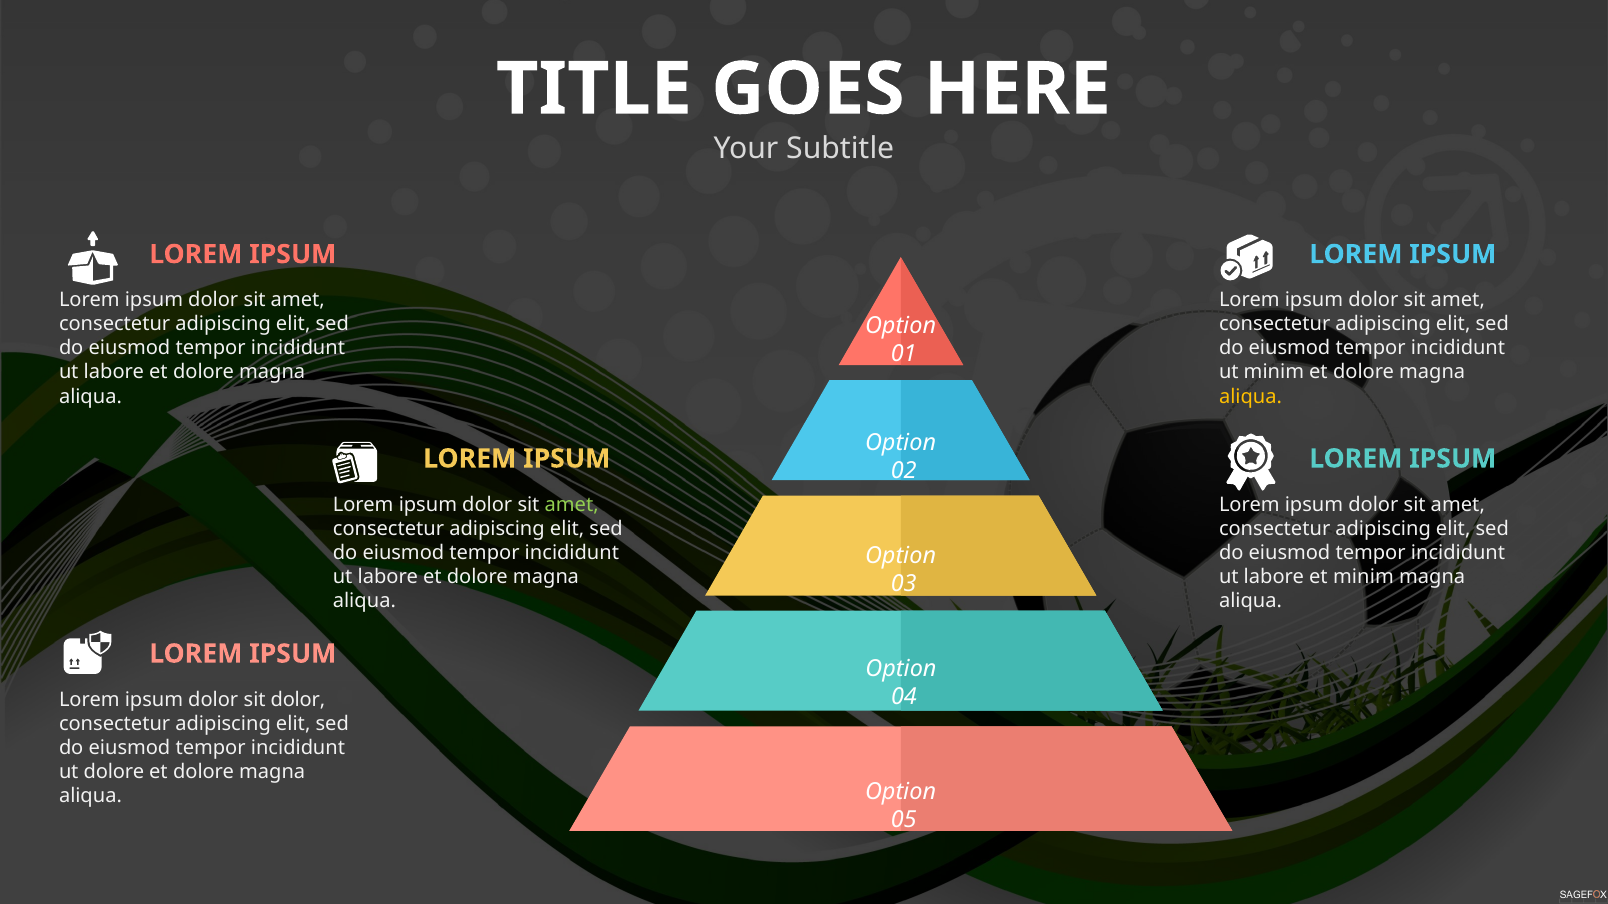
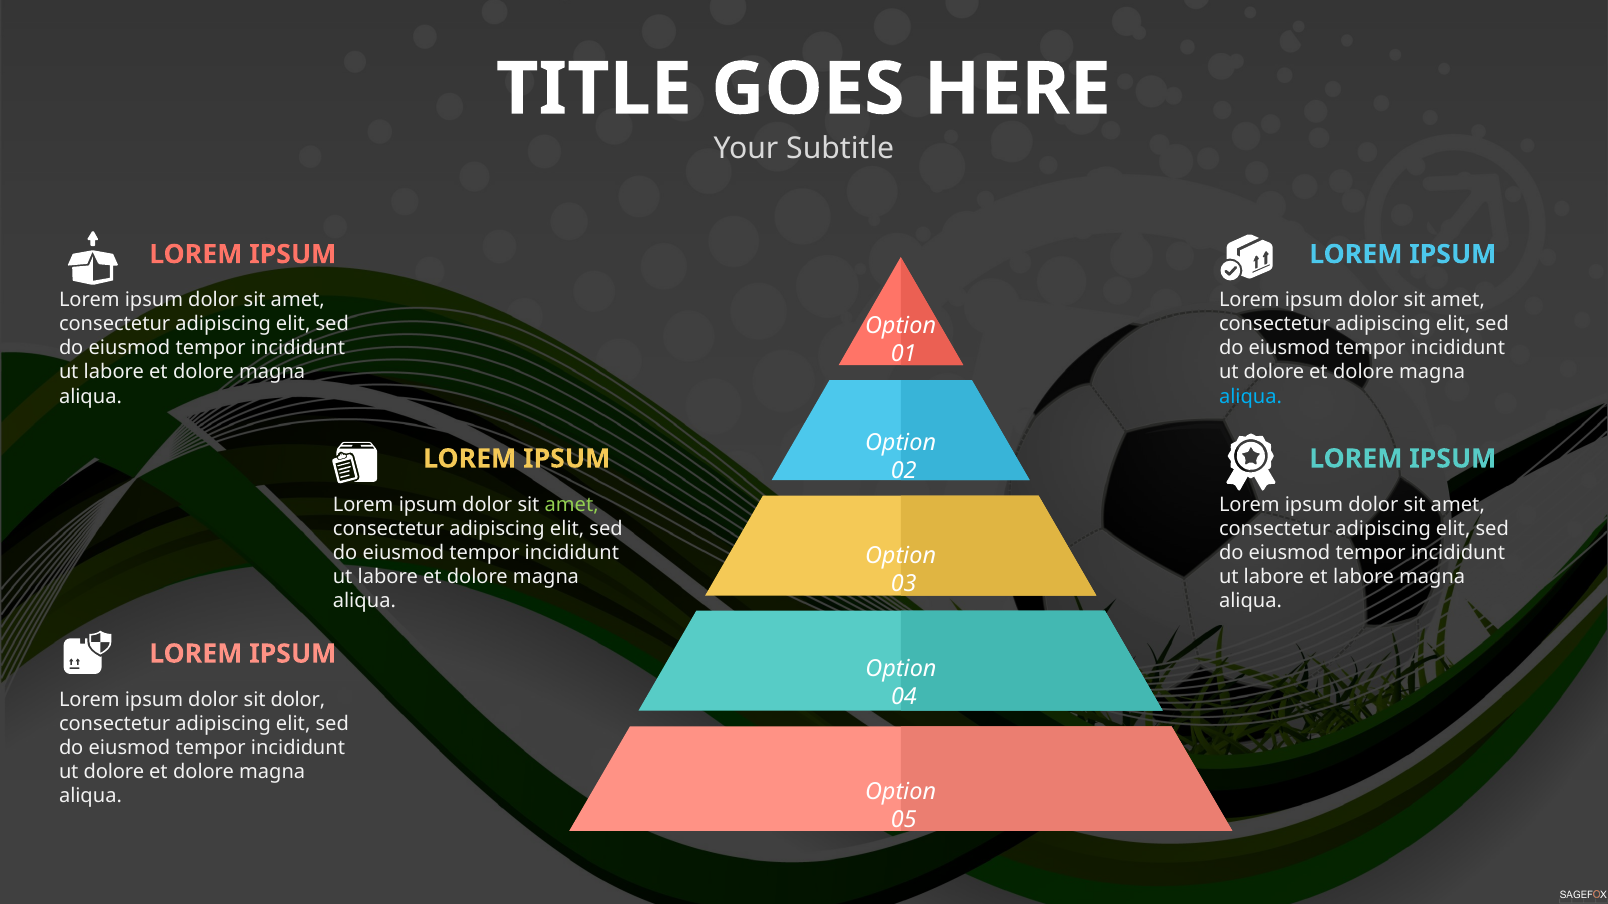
minim at (1274, 373): minim -> dolore
aliqua at (1251, 397) colour: yellow -> light blue
et minim: minim -> labore
